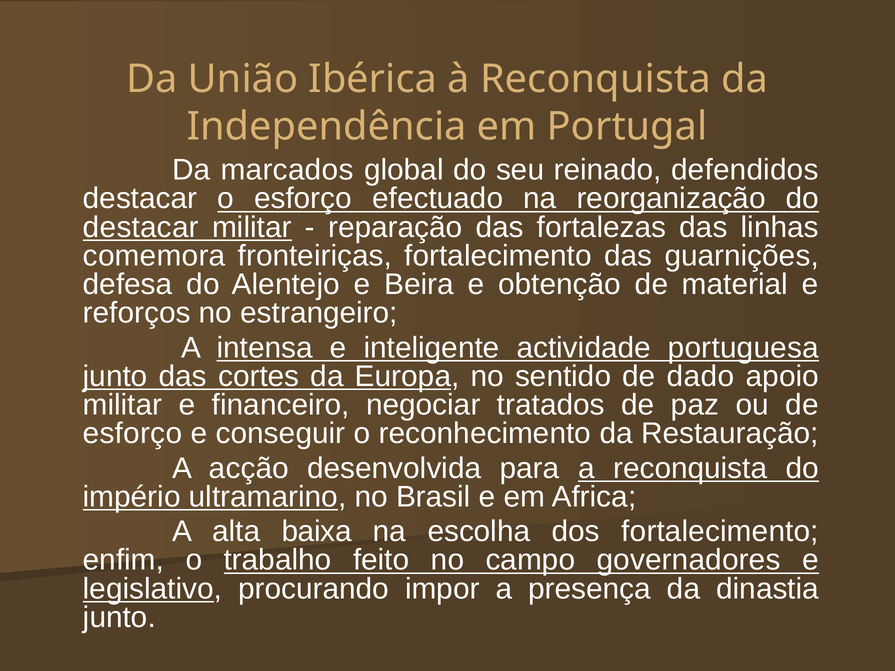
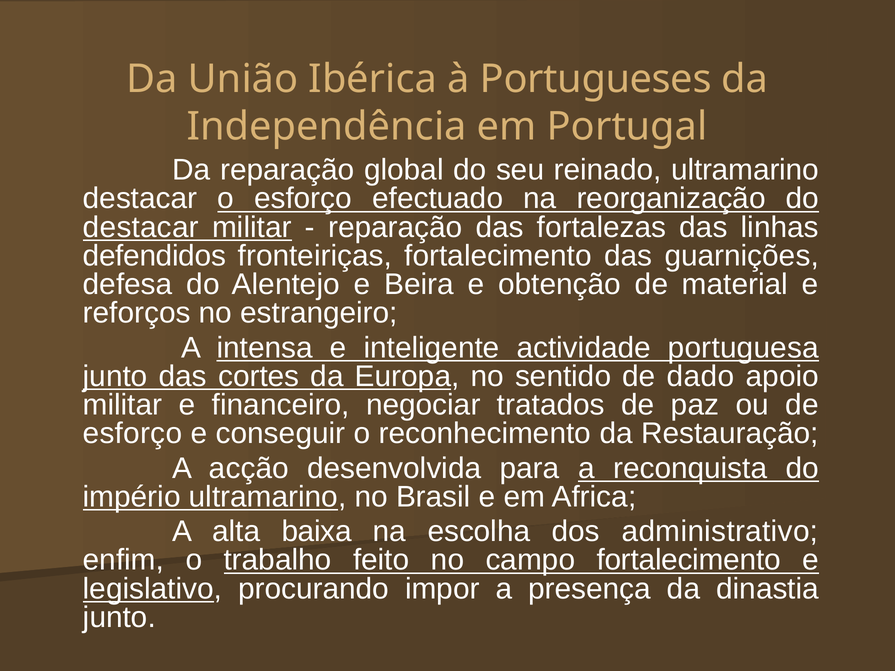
à Reconquista: Reconquista -> Portugueses
Da marcados: marcados -> reparação
reinado defendidos: defendidos -> ultramarino
comemora: comemora -> defendidos
dos fortalecimento: fortalecimento -> administrativo
campo governadores: governadores -> fortalecimento
